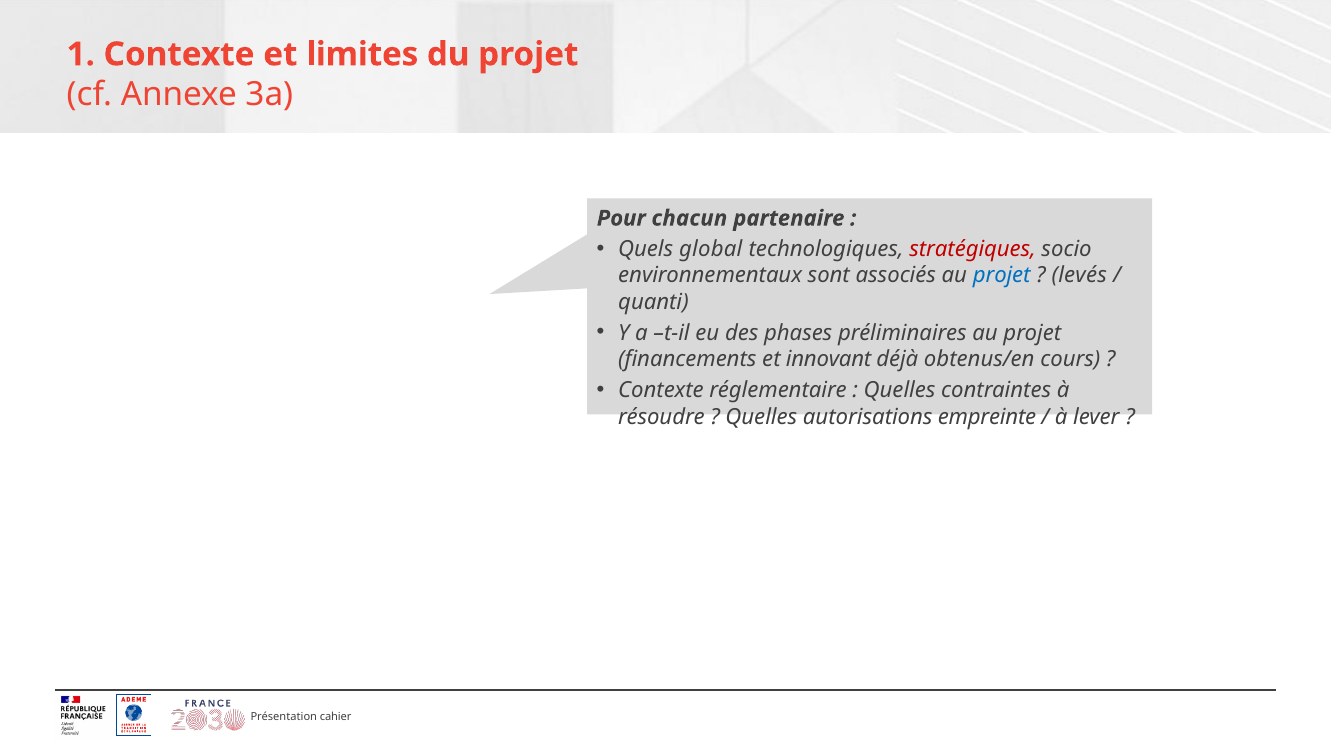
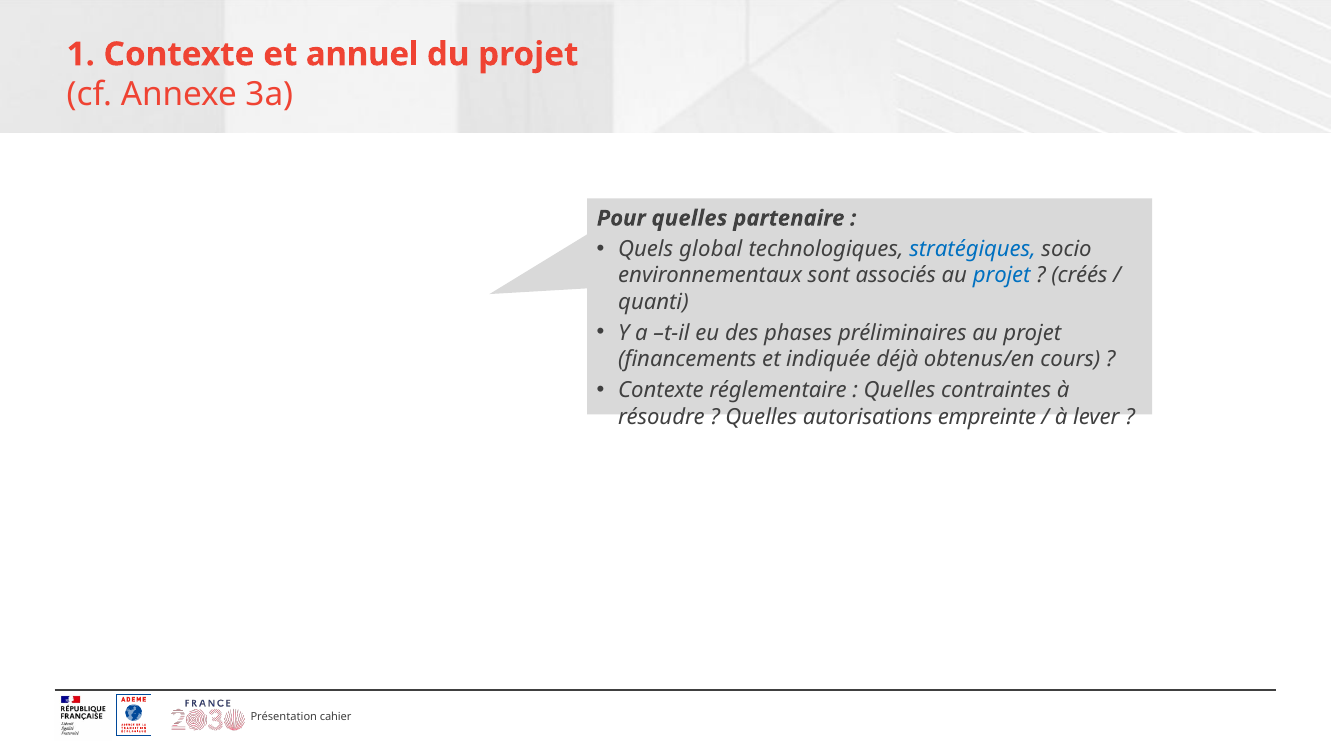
limites: limites -> annuel
Pour chacun: chacun -> quelles
stratégiques colour: red -> blue
levés: levés -> créés
innovant: innovant -> indiquée
